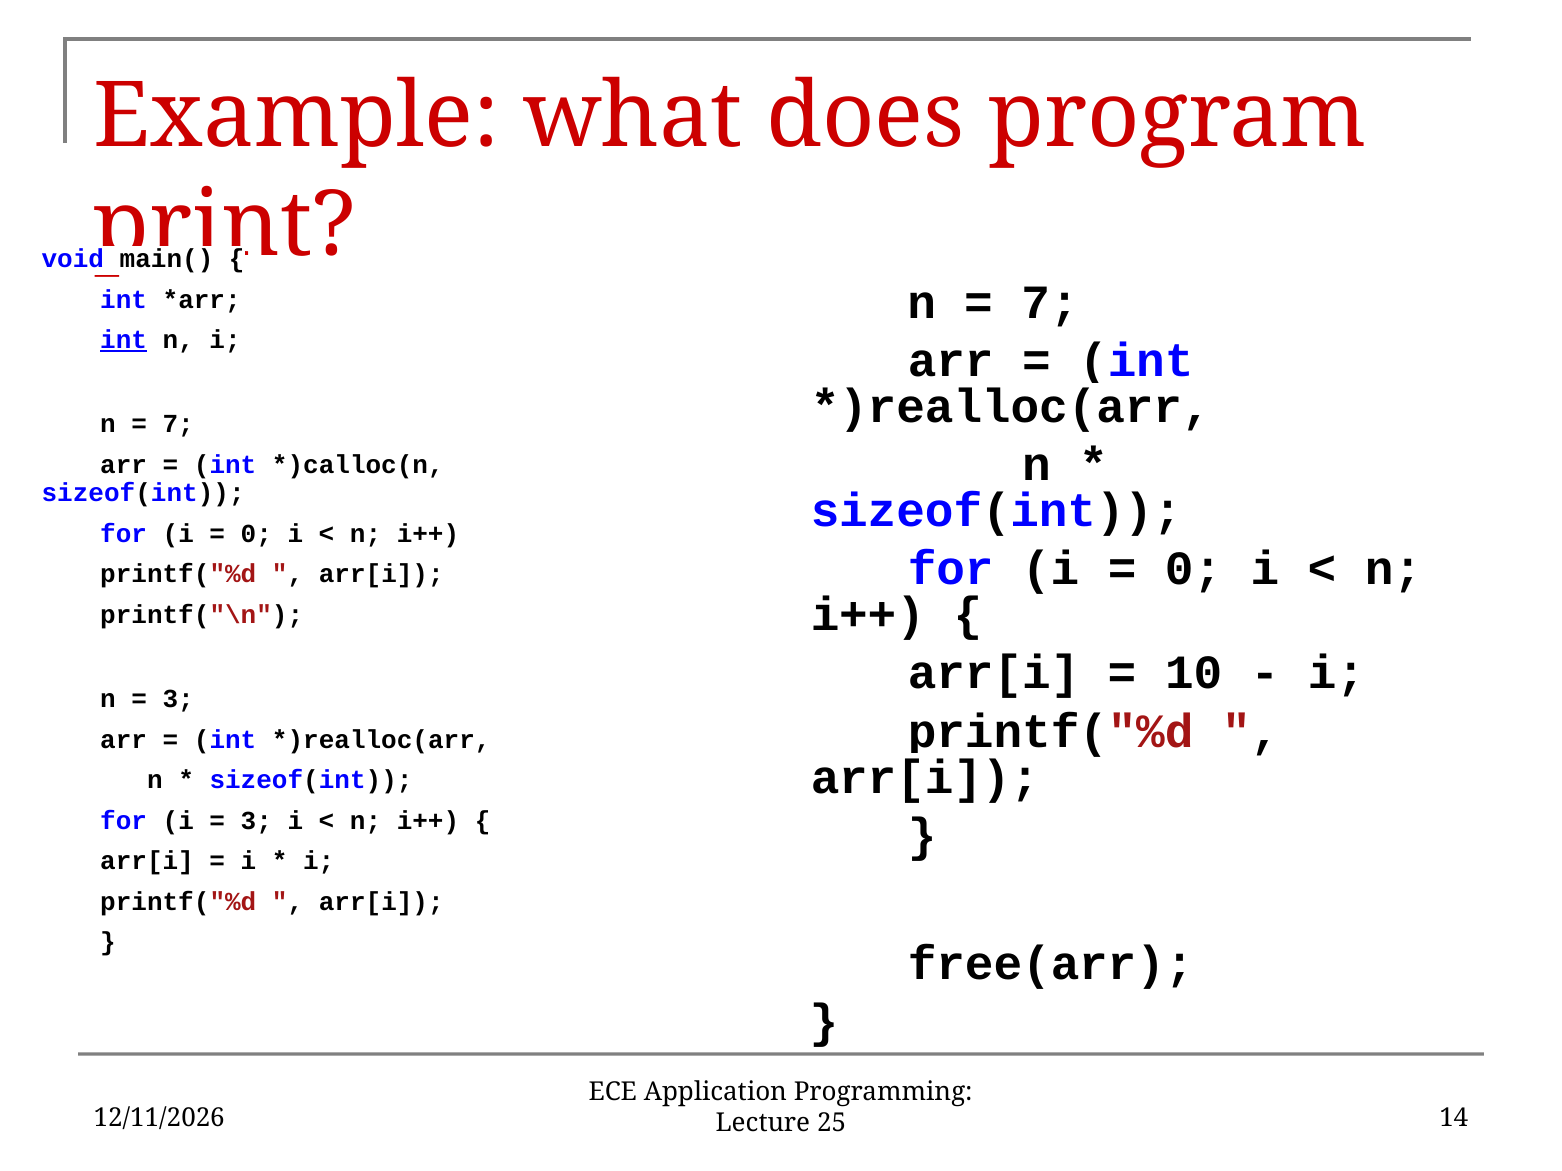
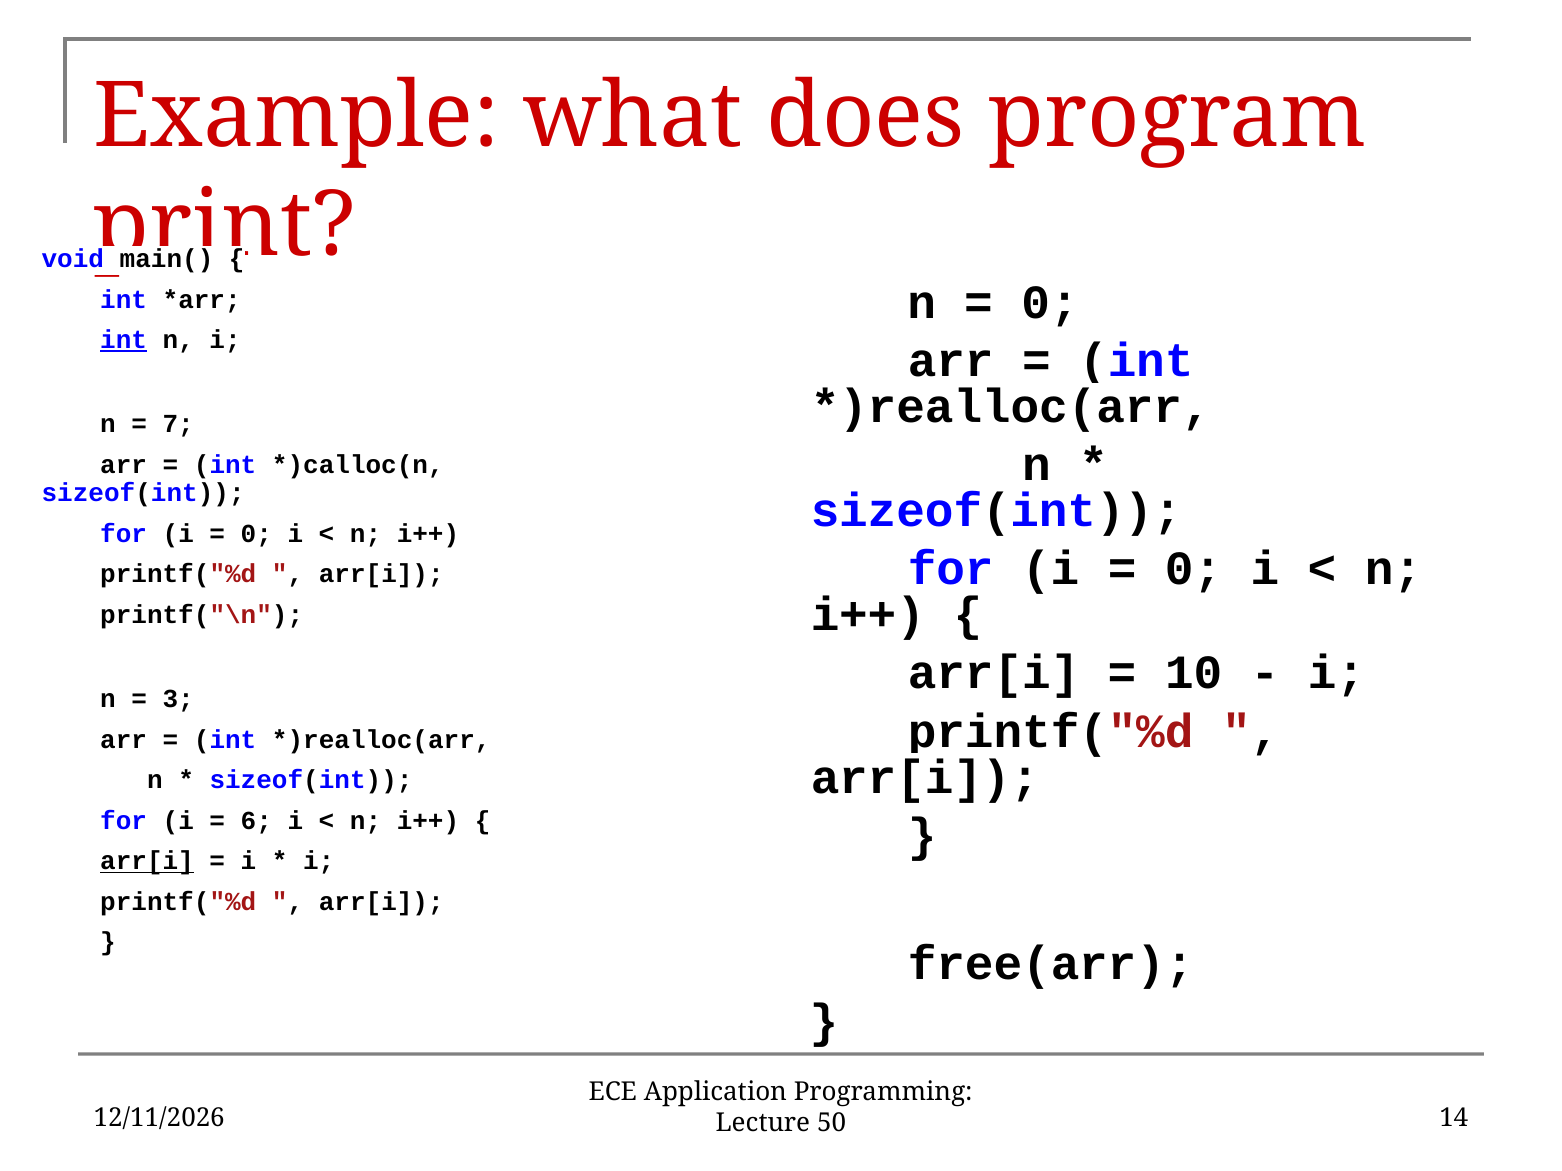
7 at (1050, 303): 7 -> 0
3 at (256, 821): 3 -> 6
arr[i at (147, 862) underline: none -> present
25: 25 -> 50
